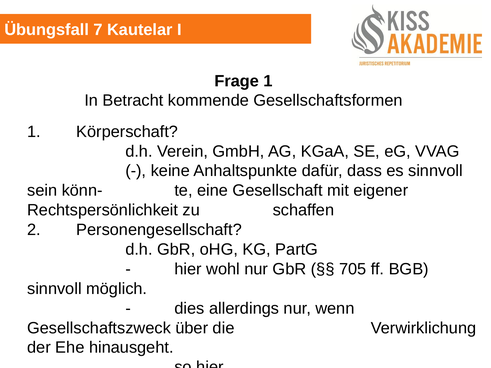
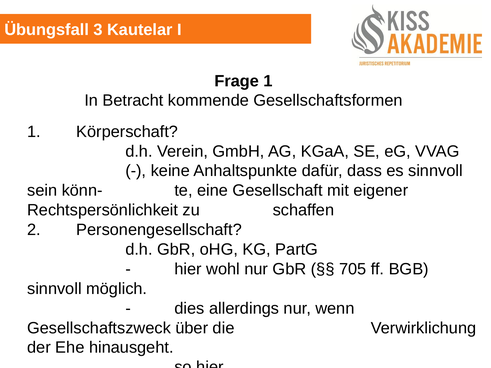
Übungsfall 7: 7 -> 3
